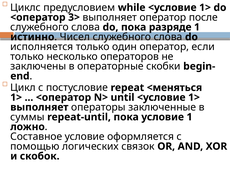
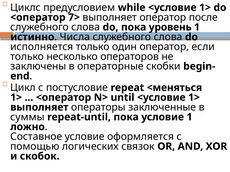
3>: 3> -> 7>
разряде: разряде -> уровень
Чисел: Чисел -> Числа
